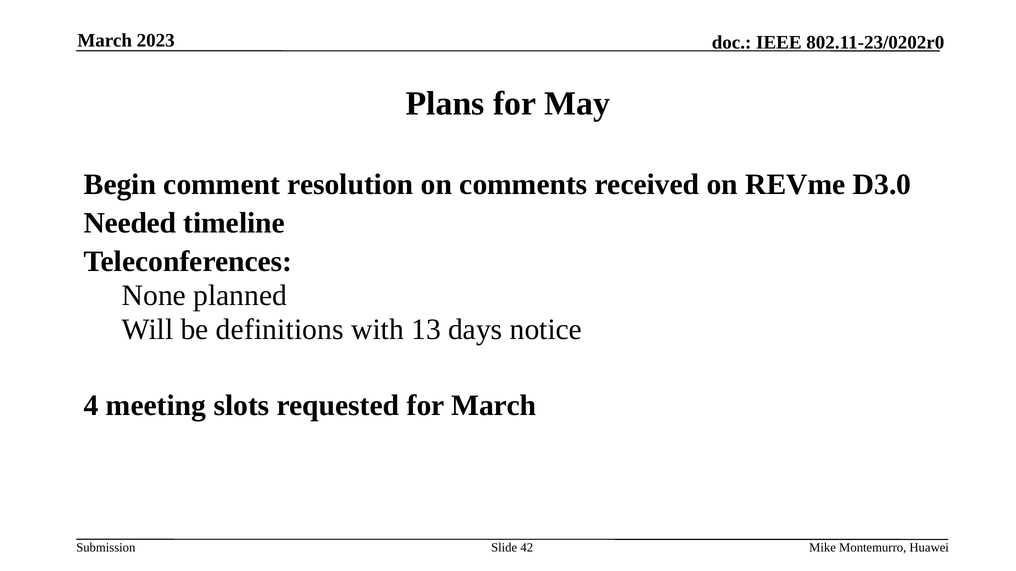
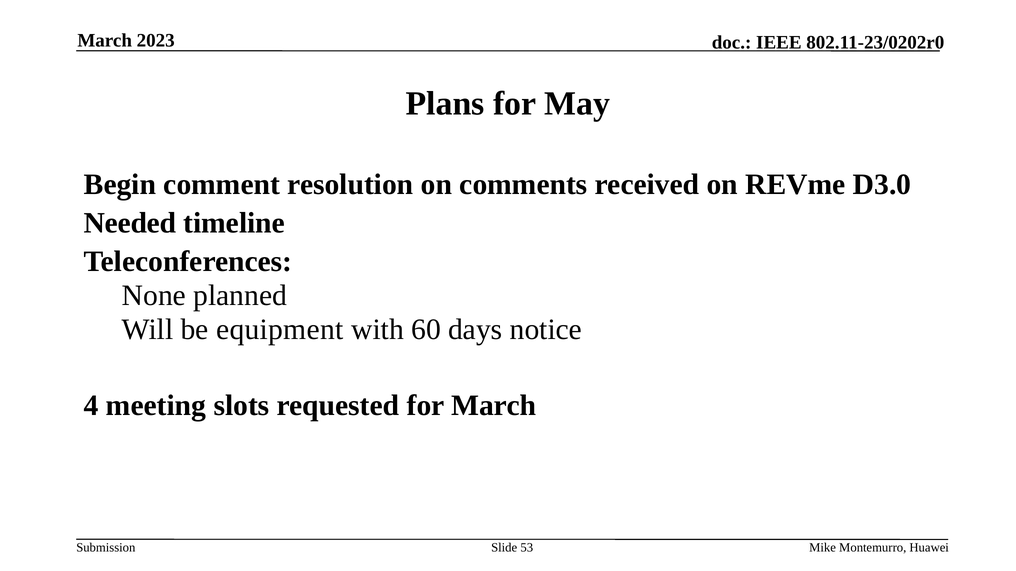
definitions: definitions -> equipment
13: 13 -> 60
42: 42 -> 53
